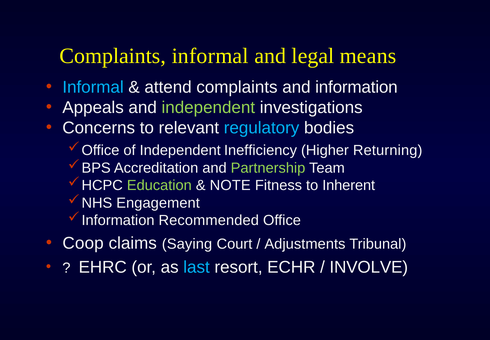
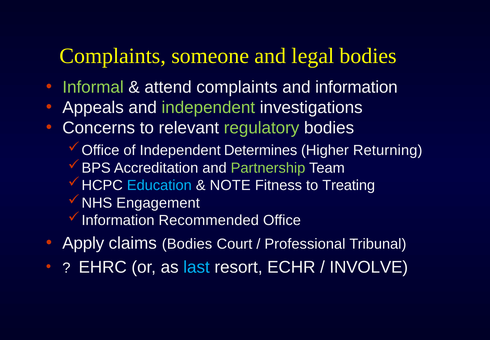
Complaints informal: informal -> someone
legal means: means -> bodies
Informal at (93, 87) colour: light blue -> light green
regulatory colour: light blue -> light green
Inefficiency: Inefficiency -> Determines
Education colour: light green -> light blue
Inherent: Inherent -> Treating
Coop: Coop -> Apply
claims Saying: Saying -> Bodies
Adjustments: Adjustments -> Professional
